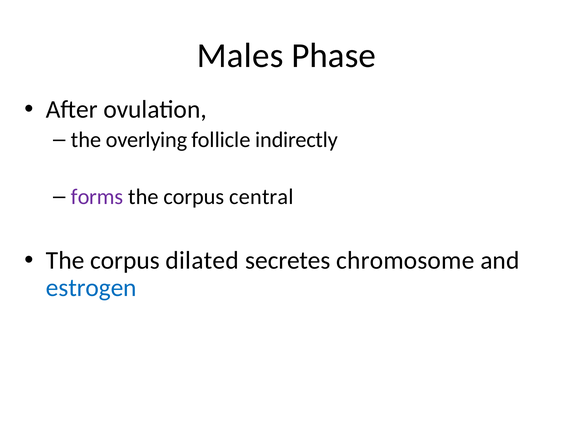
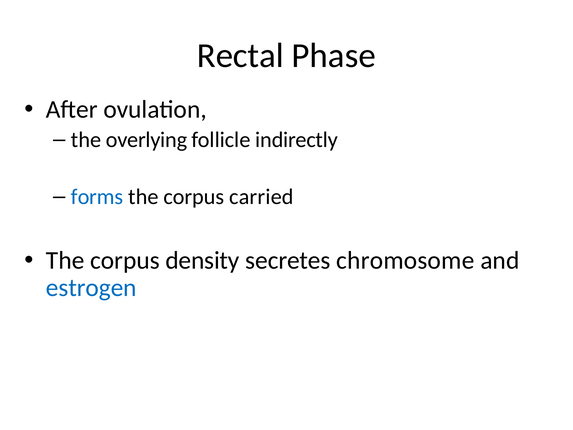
Males: Males -> Rectal
forms colour: purple -> blue
central: central -> carried
dilated: dilated -> density
